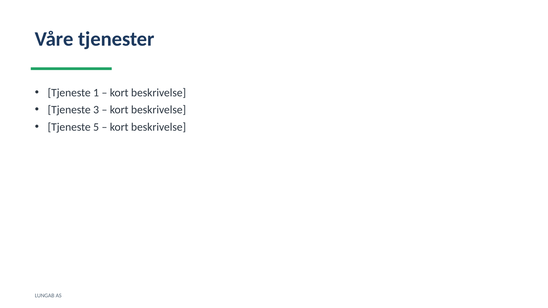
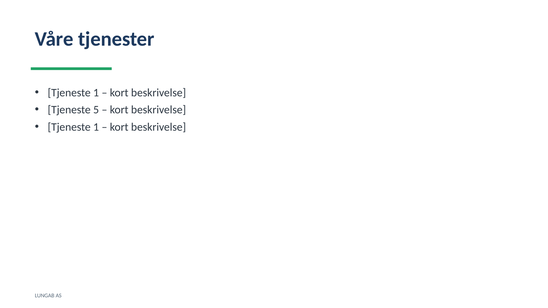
3: 3 -> 5
5 at (96, 127): 5 -> 1
